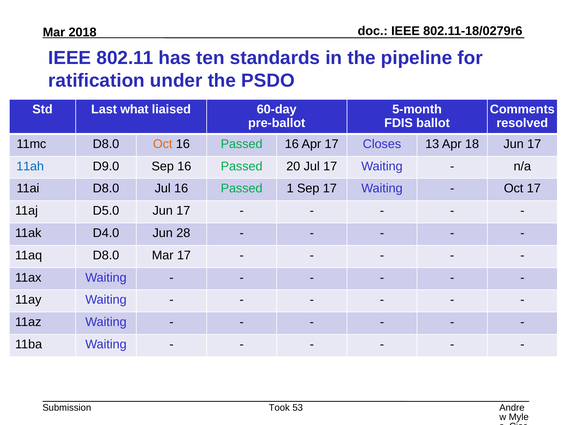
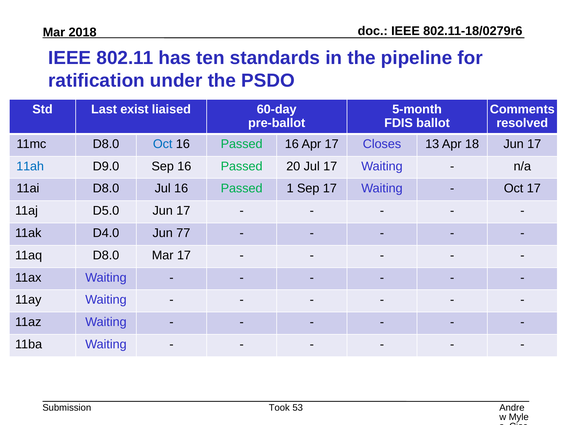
what: what -> exist
Oct at (163, 144) colour: orange -> blue
28: 28 -> 77
